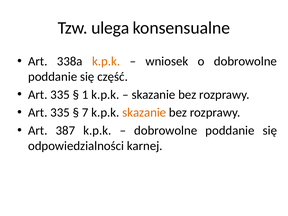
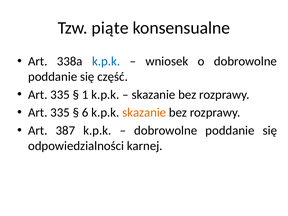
ulega: ulega -> piąte
k.p.k at (106, 61) colour: orange -> blue
7: 7 -> 6
